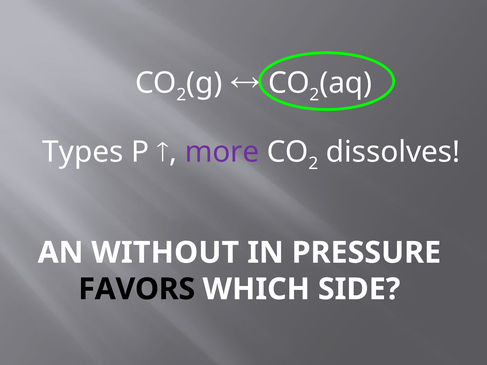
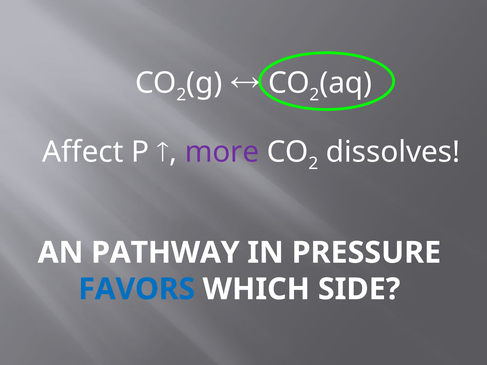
Types: Types -> Affect
WITHOUT: WITHOUT -> PATHWAY
FAVORS colour: black -> blue
